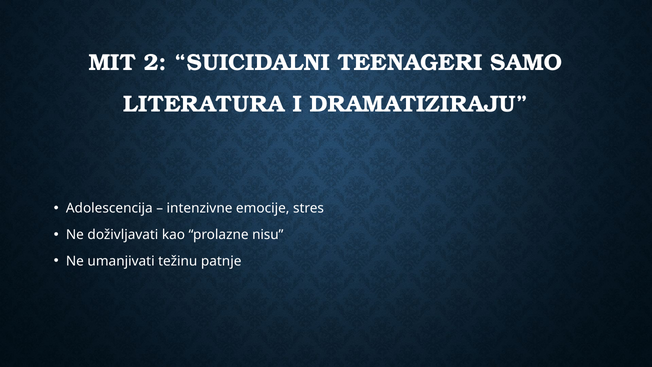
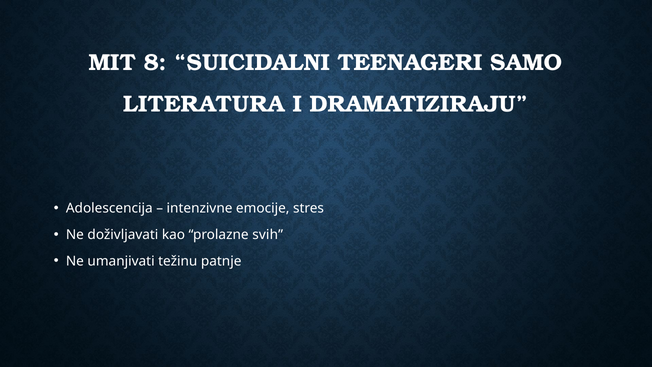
2: 2 -> 8
nisu: nisu -> svih
